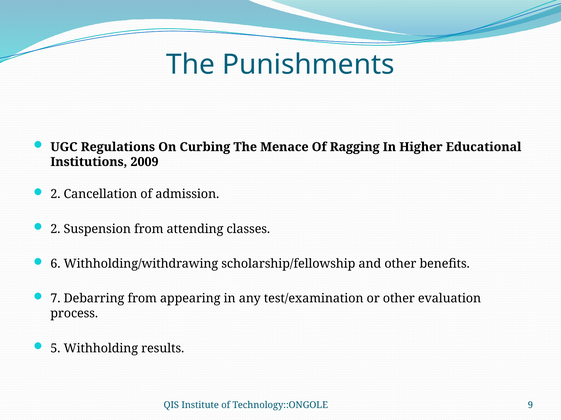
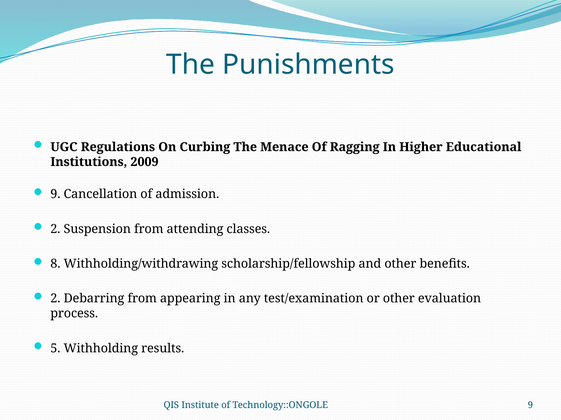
2 at (55, 195): 2 -> 9
6: 6 -> 8
7 at (55, 299): 7 -> 2
